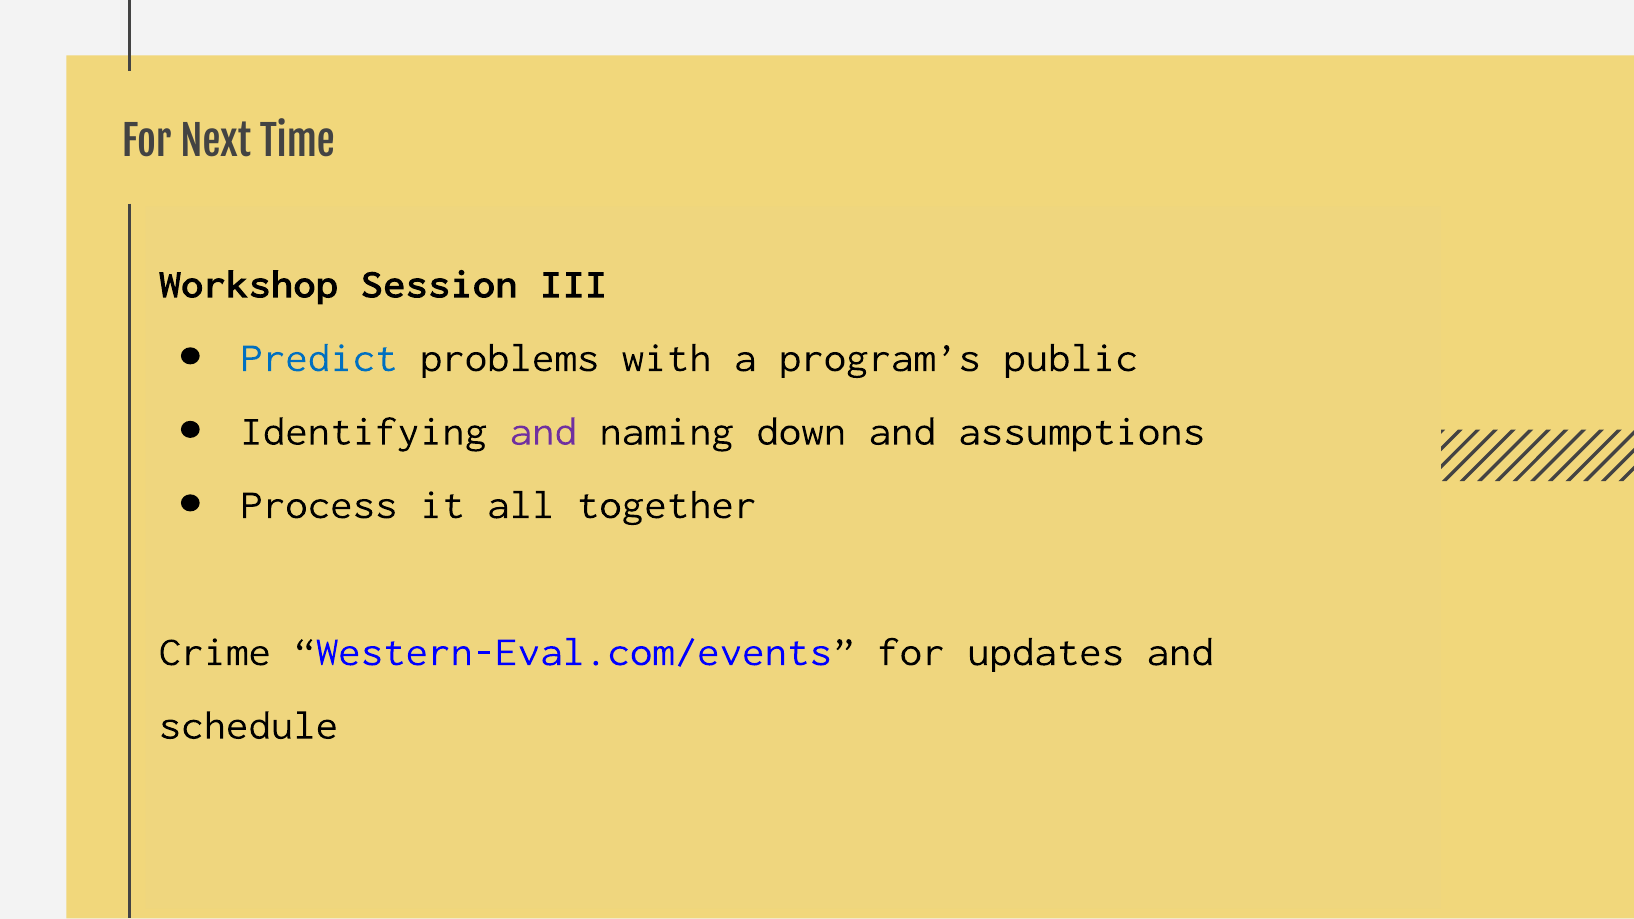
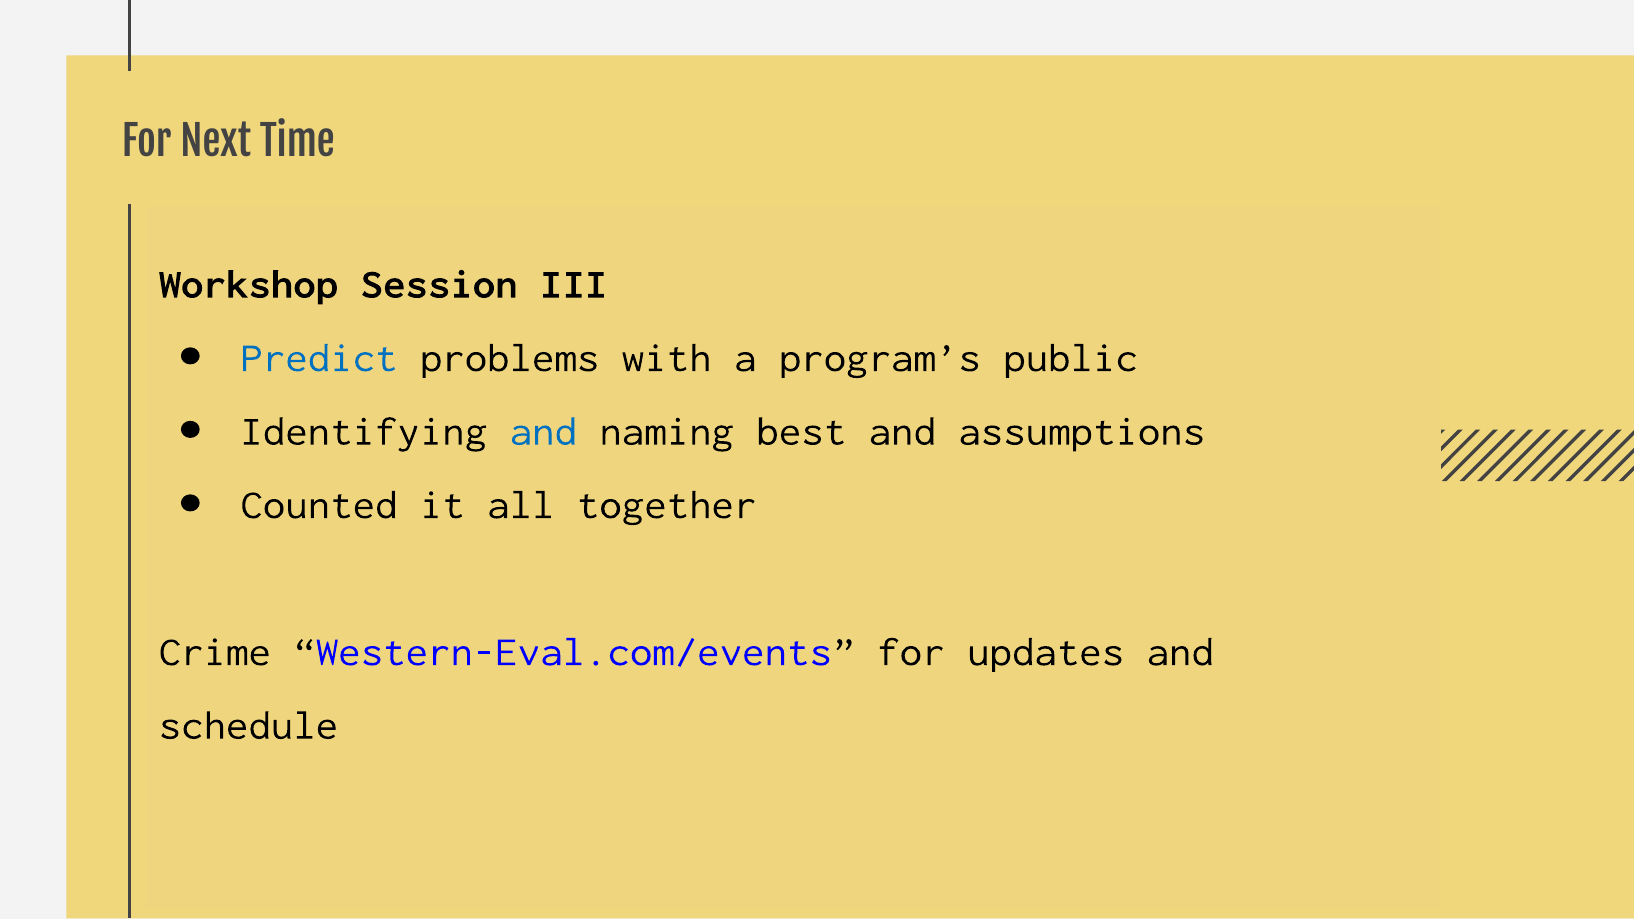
and at (543, 431) colour: purple -> blue
naming down: down -> best
Process: Process -> Counted
